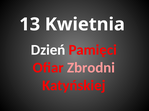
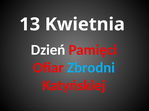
Zbrodni colour: pink -> light blue
